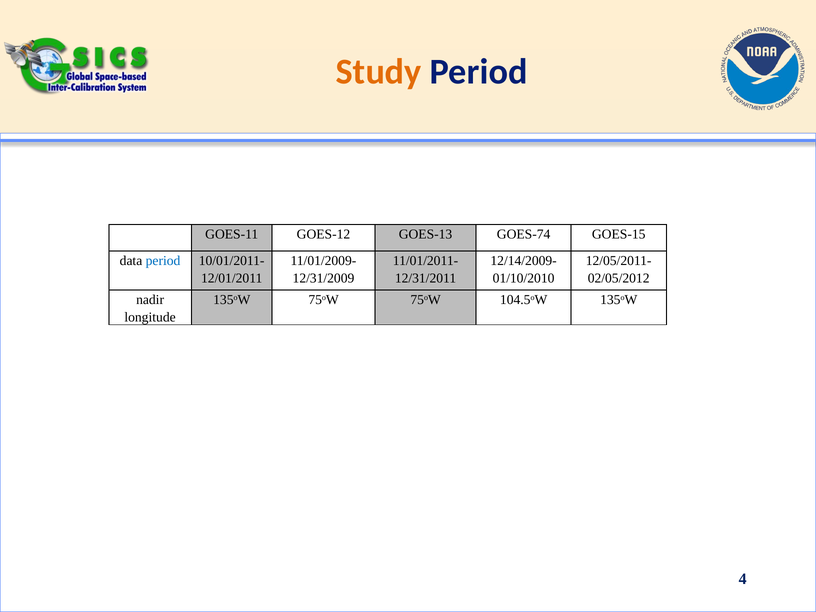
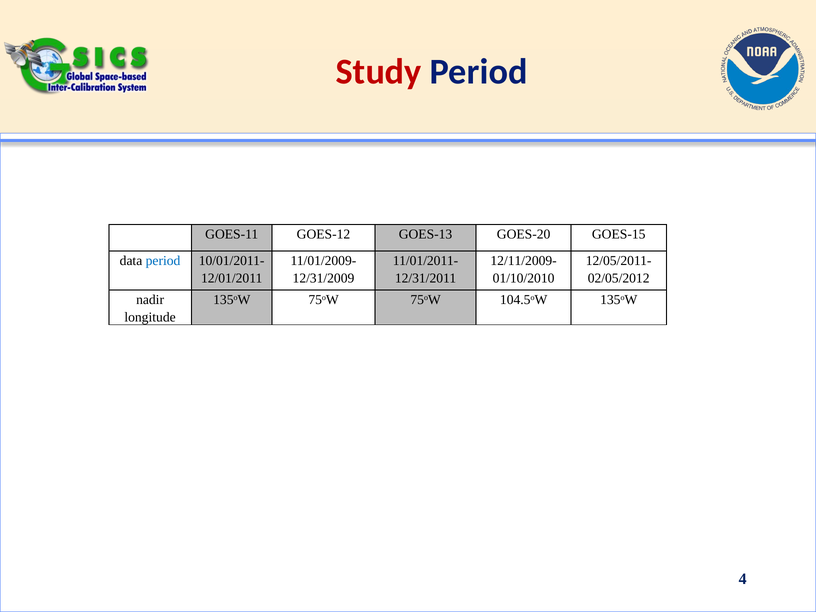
Study colour: orange -> red
GOES-74: GOES-74 -> GOES-20
12/14/2009-: 12/14/2009- -> 12/11/2009-
